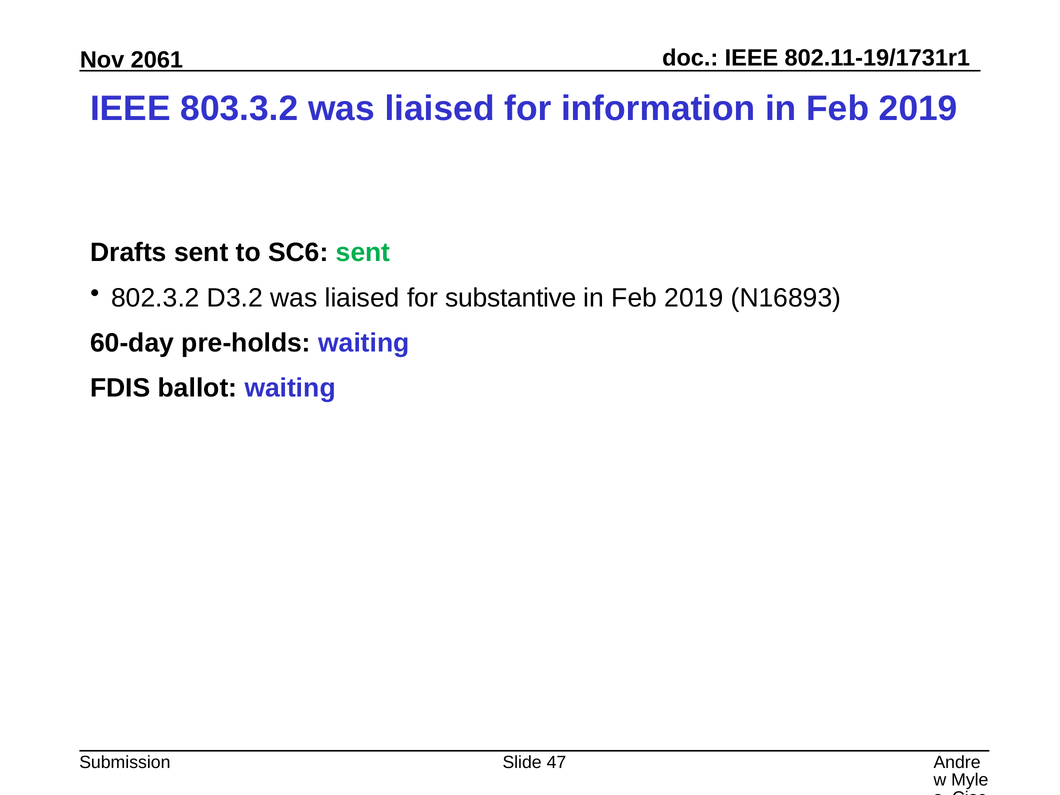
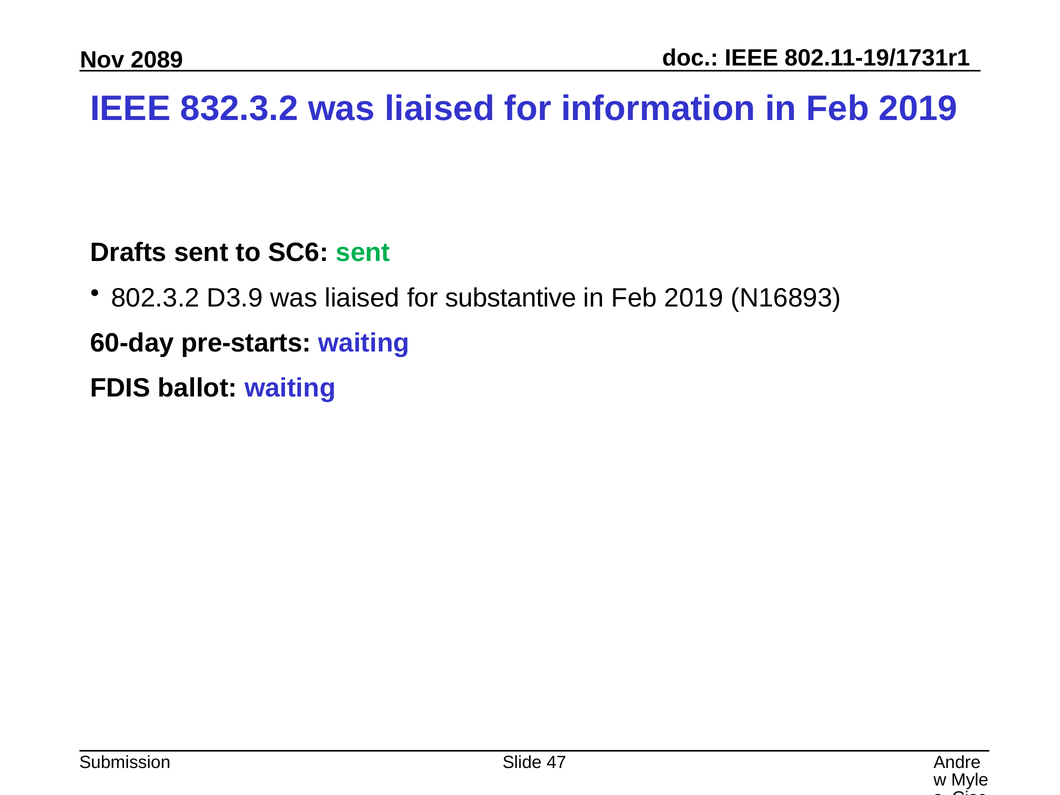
2061: 2061 -> 2089
803.3.2: 803.3.2 -> 832.3.2
D3.2: D3.2 -> D3.9
pre-holds: pre-holds -> pre-starts
